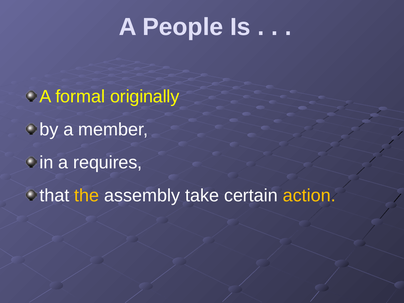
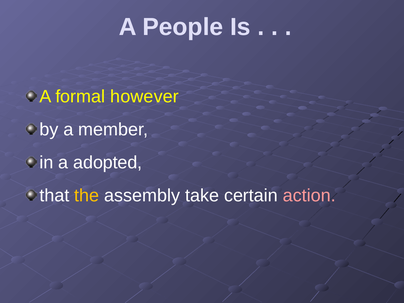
originally: originally -> however
requires: requires -> adopted
action colour: yellow -> pink
